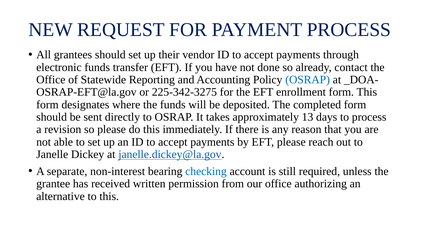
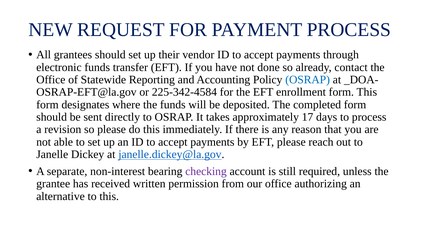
225‐342‐3275: 225‐342‐3275 -> 225‐342‐4584
13: 13 -> 17
checking colour: blue -> purple
